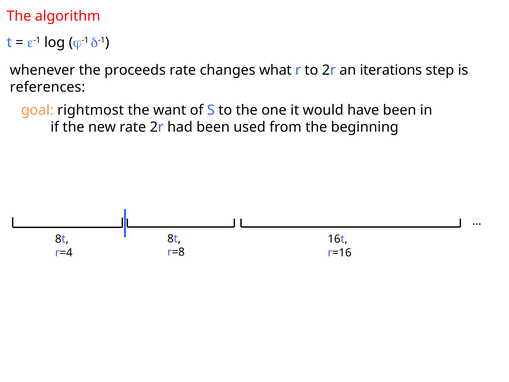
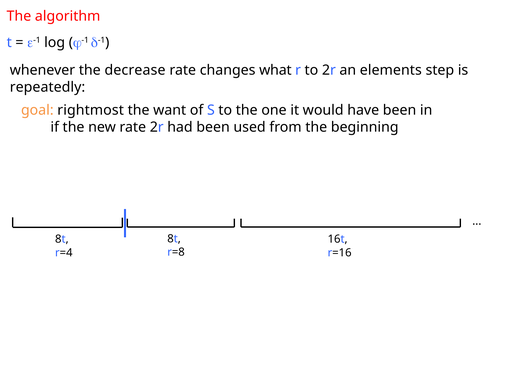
proceeds: proceeds -> decrease
iterations: iterations -> elements
references: references -> repeatedly
